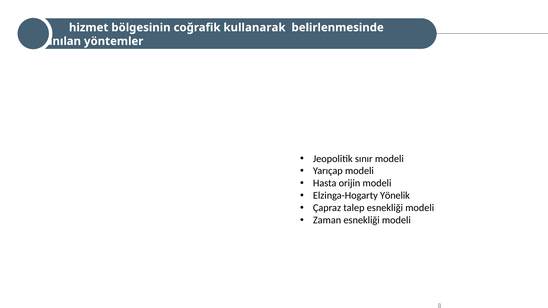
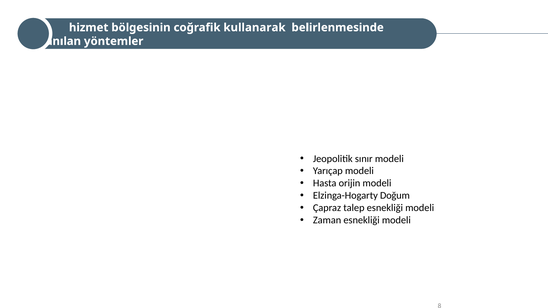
Yönelik: Yönelik -> Doğum
